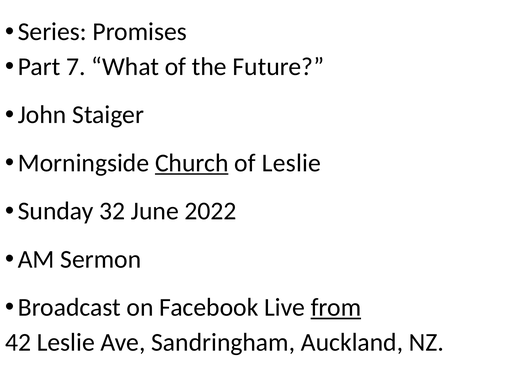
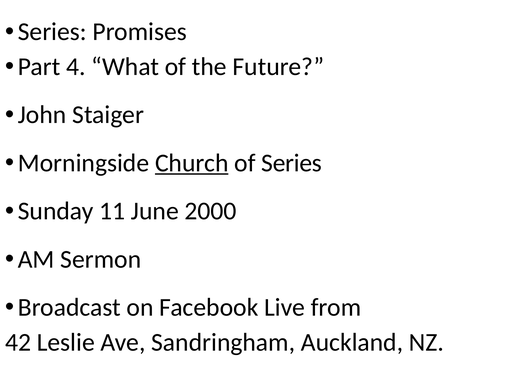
7: 7 -> 4
of Leslie: Leslie -> Series
32: 32 -> 11
2022: 2022 -> 2000
from underline: present -> none
